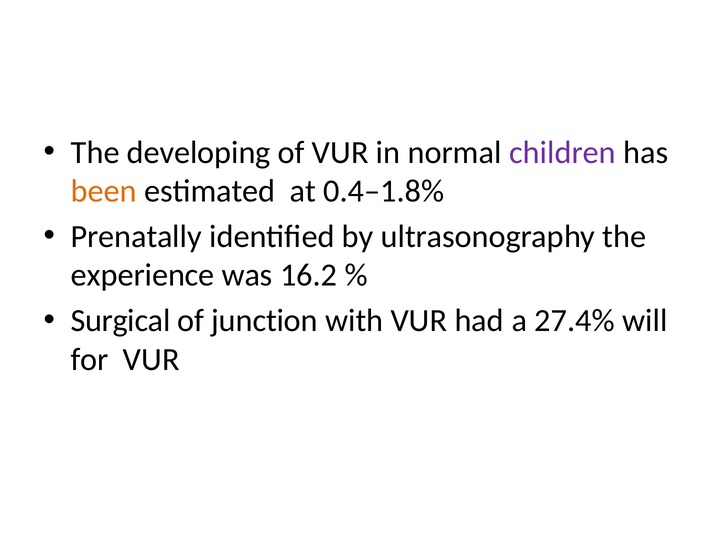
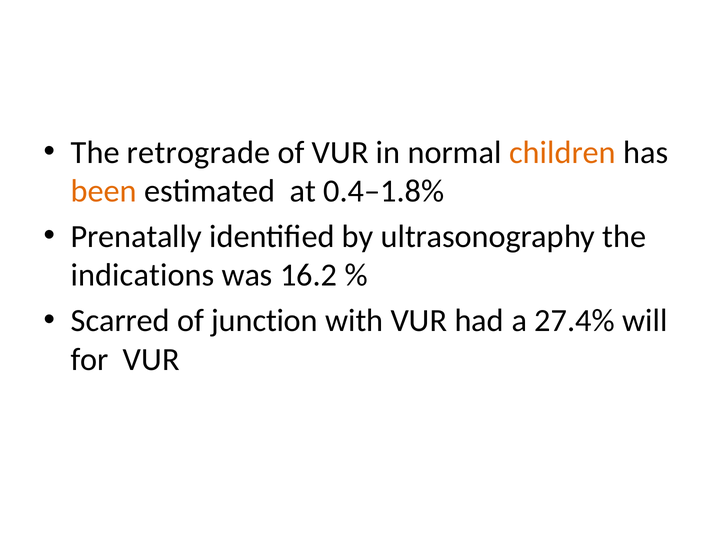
developing: developing -> retrograde
children colour: purple -> orange
experience: experience -> indications
Surgical: Surgical -> Scarred
